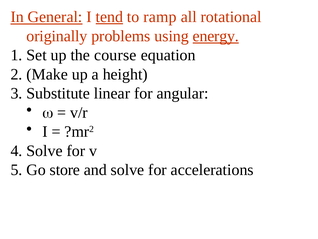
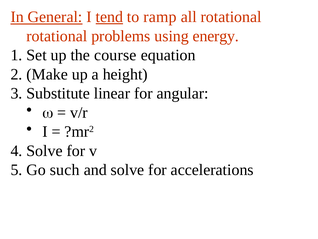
originally at (57, 36): originally -> rotational
energy underline: present -> none
store: store -> such
